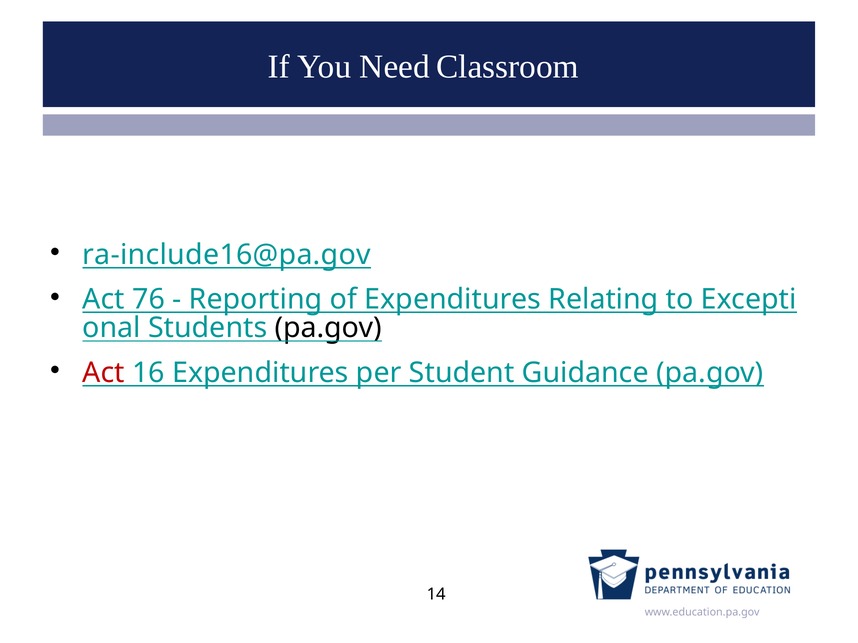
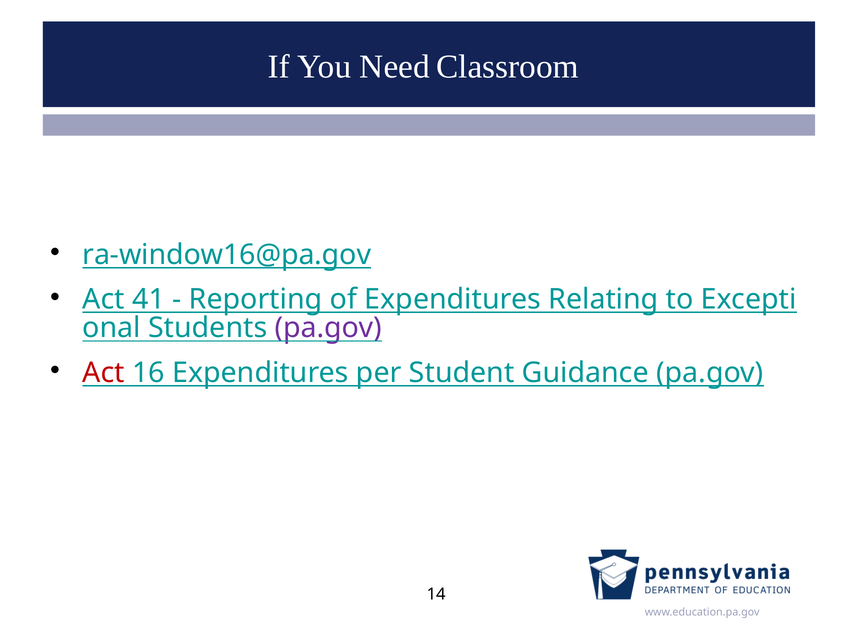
ra-include16@pa.gov: ra-include16@pa.gov -> ra-window16@pa.gov
76: 76 -> 41
pa.gov at (328, 328) colour: black -> purple
